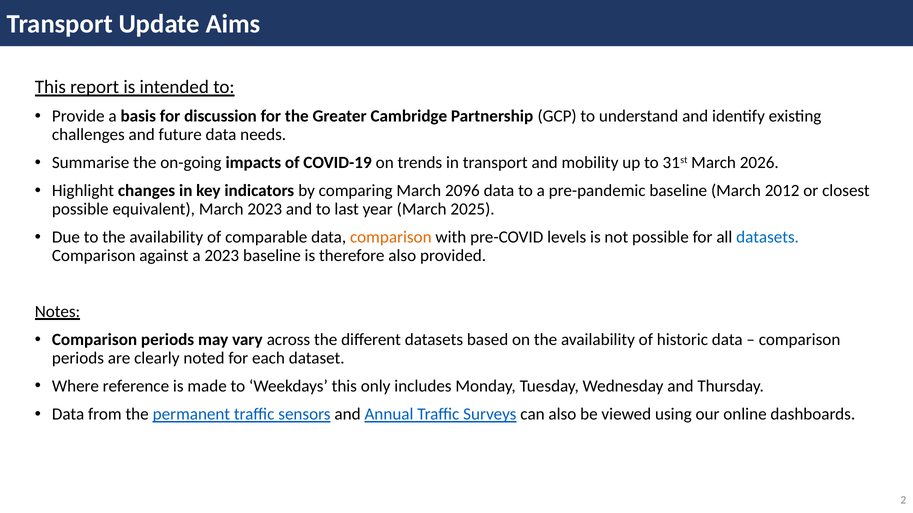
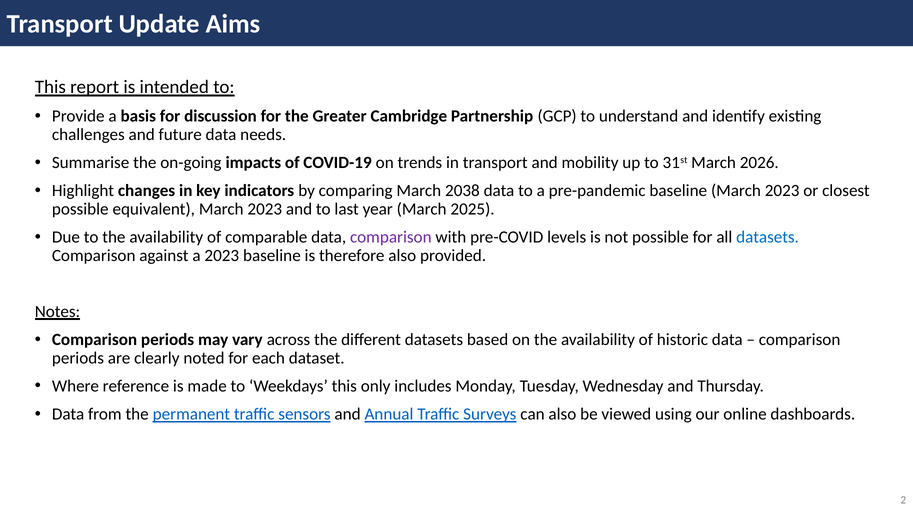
2096: 2096 -> 2038
baseline March 2012: 2012 -> 2023
comparison at (391, 237) colour: orange -> purple
